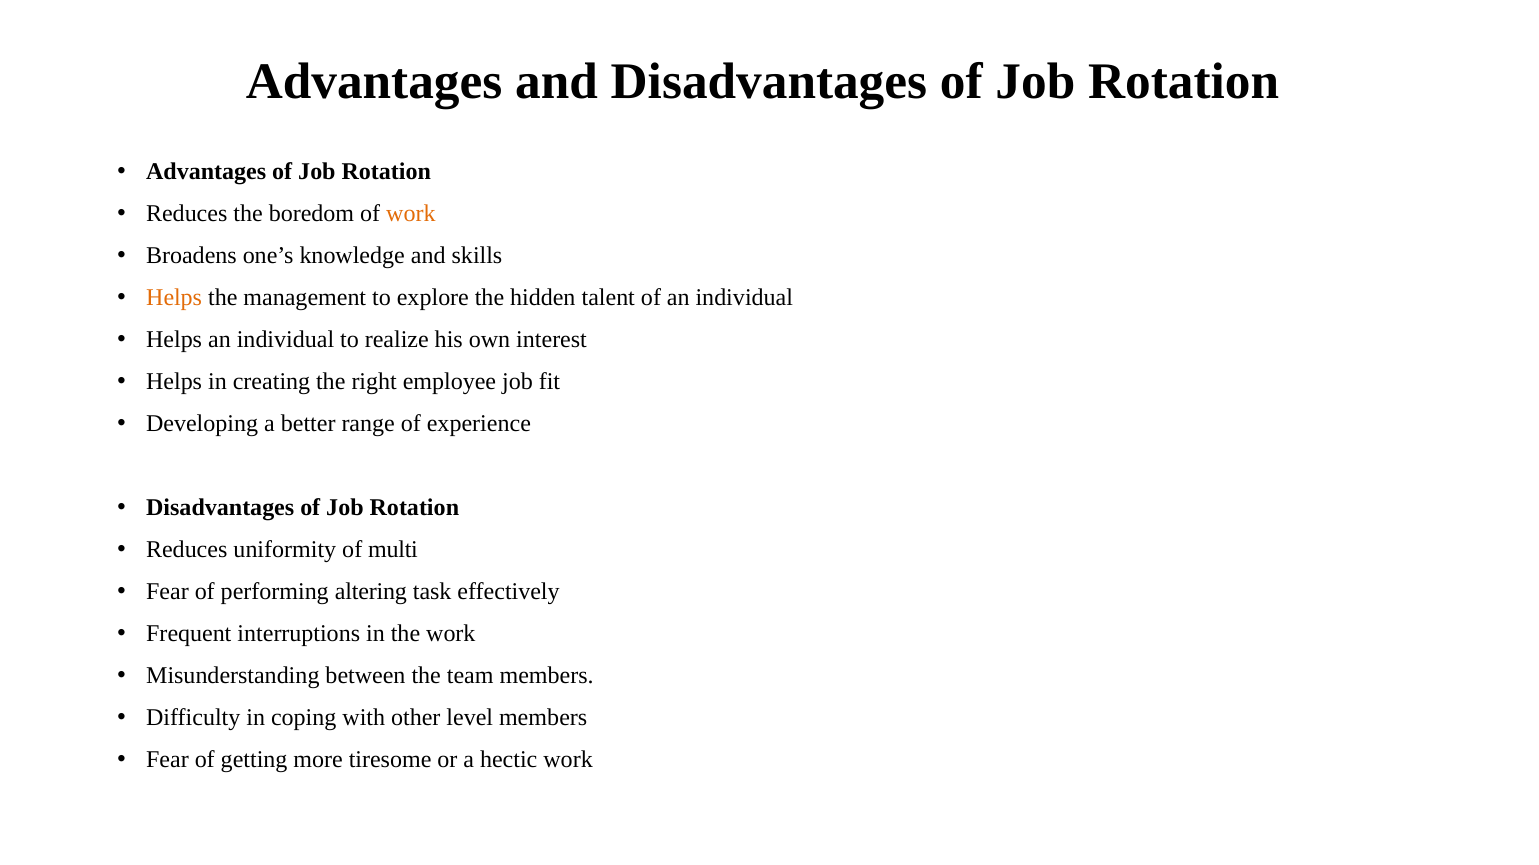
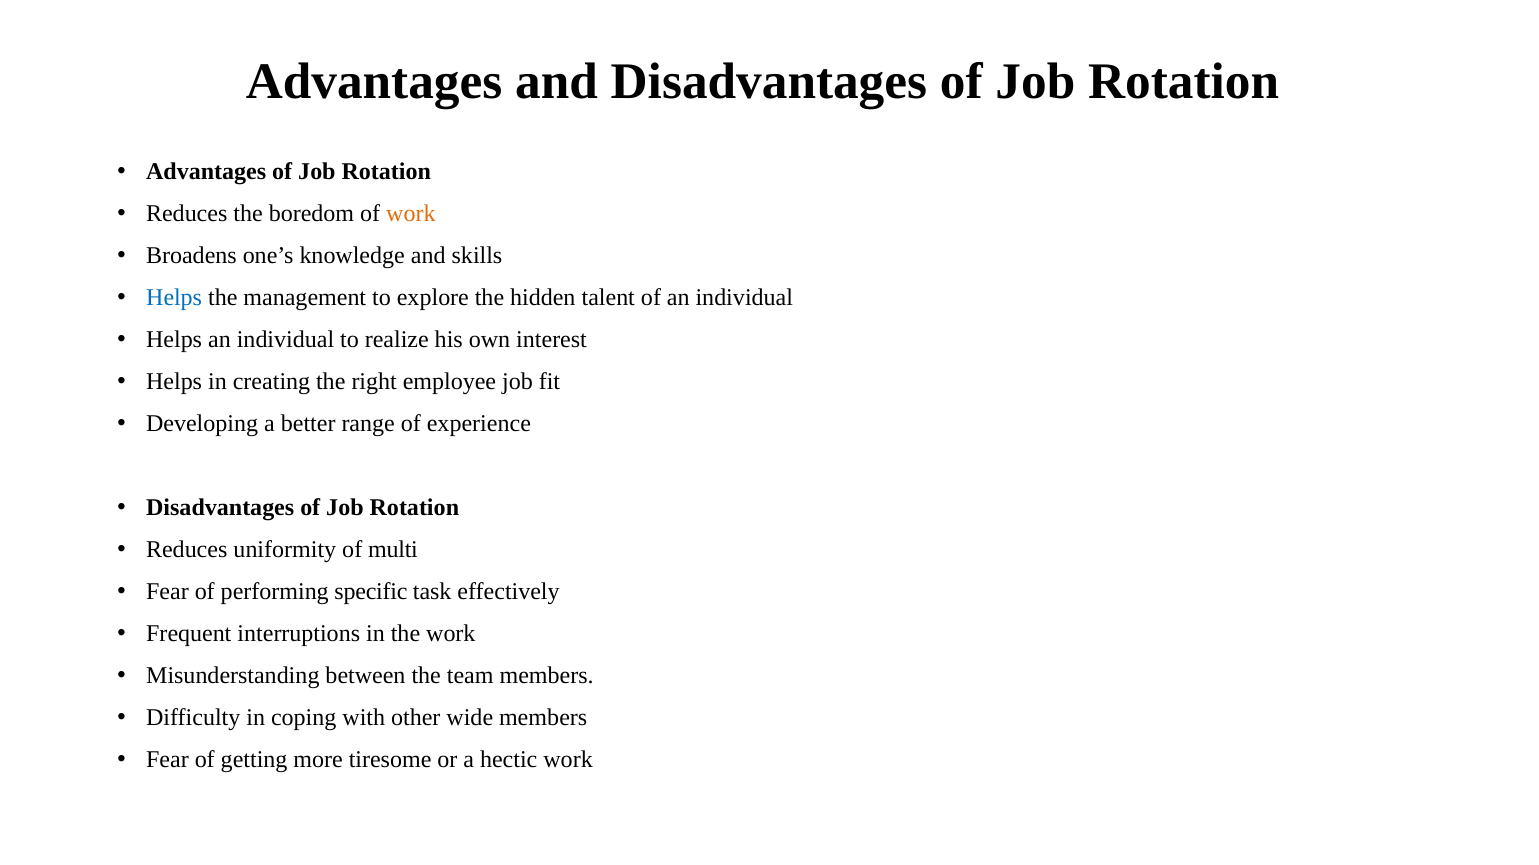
Helps at (174, 298) colour: orange -> blue
altering: altering -> specific
level: level -> wide
